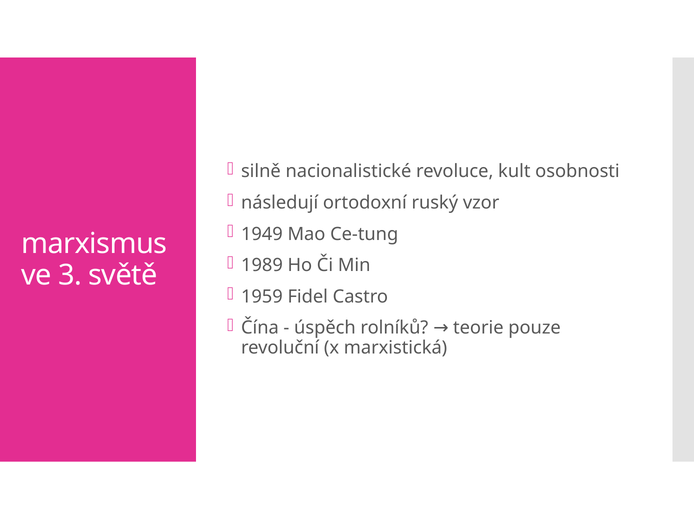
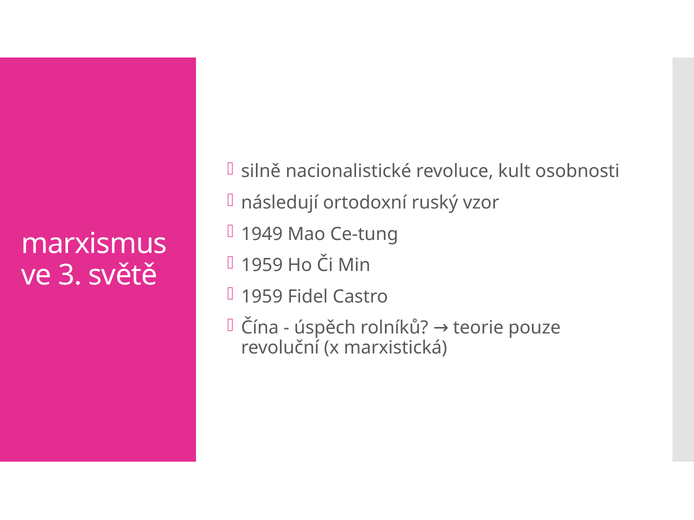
1989 at (262, 266): 1989 -> 1959
